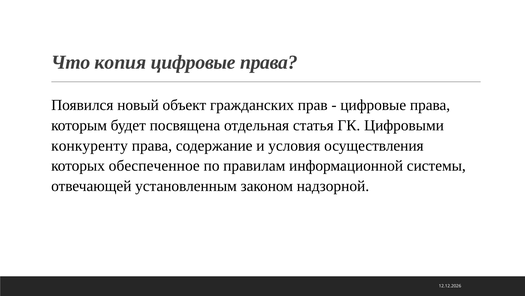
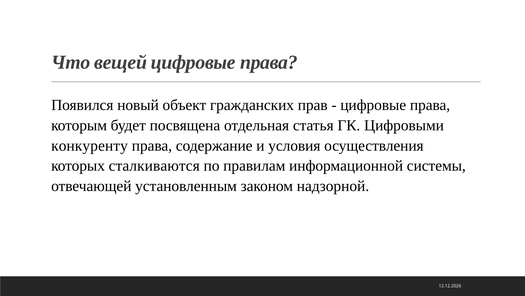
копия: копия -> вещей
обеспеченное: обеспеченное -> сталкиваются
